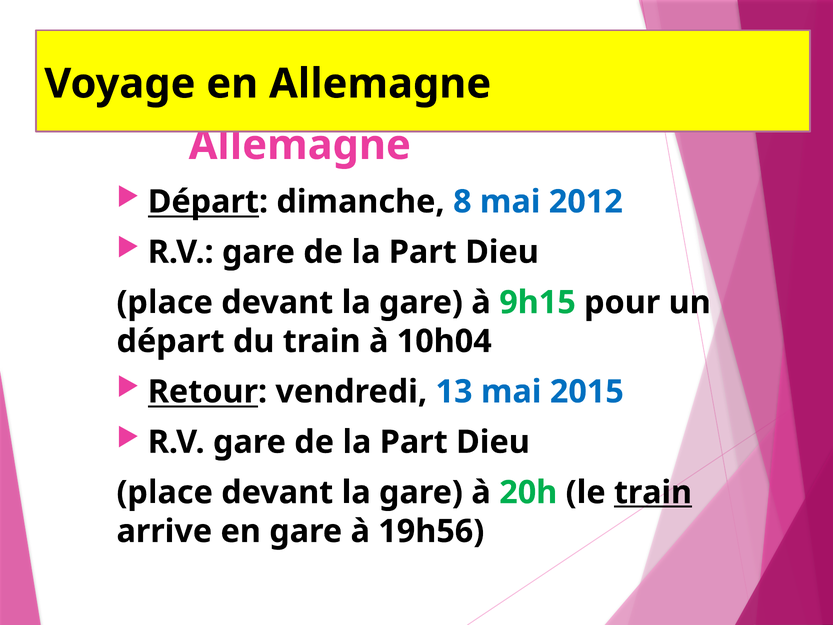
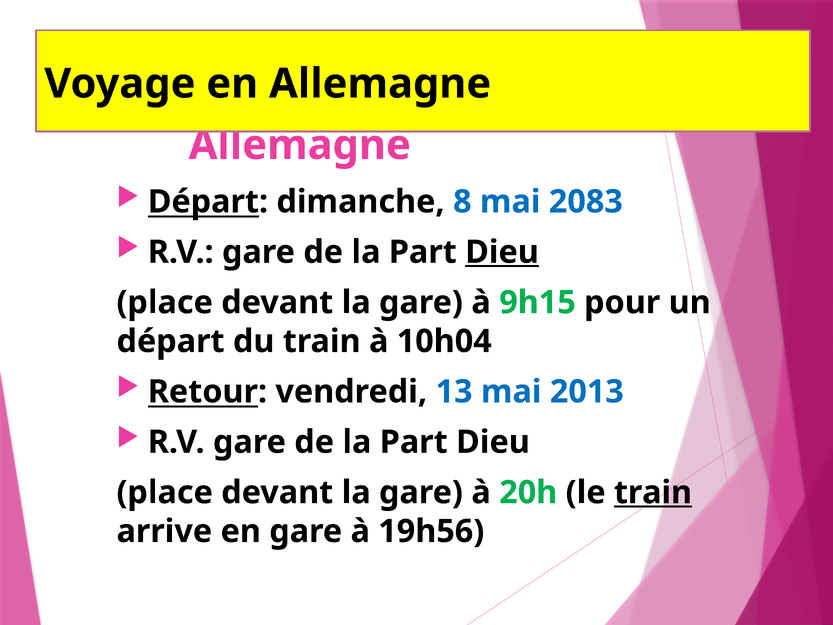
2012: 2012 -> 2083
Dieu at (502, 252) underline: none -> present
2015: 2015 -> 2013
